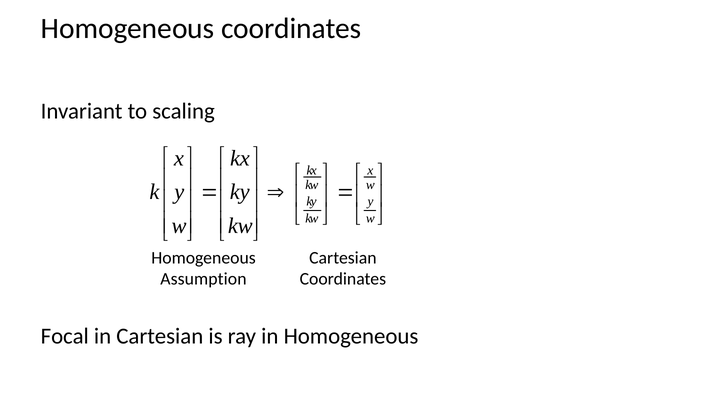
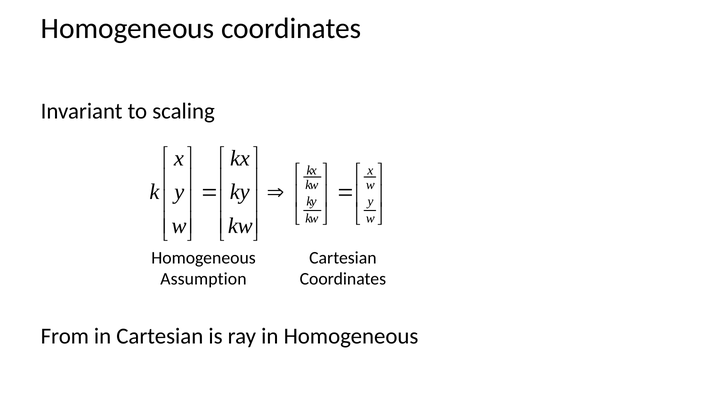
Focal: Focal -> From
